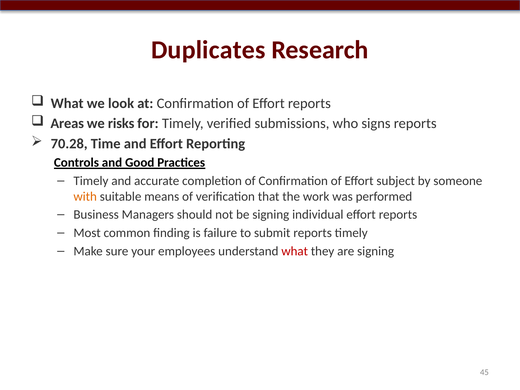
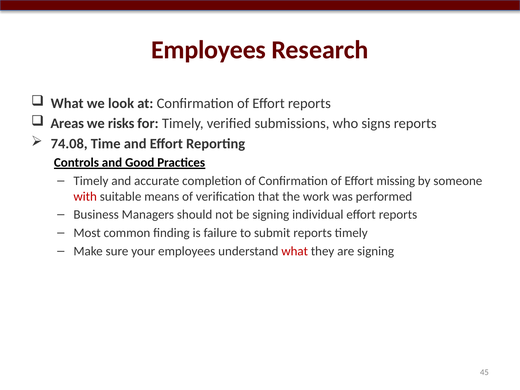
Duplicates at (208, 50): Duplicates -> Employees
70.28: 70.28 -> 74.08
subject: subject -> missing
with colour: orange -> red
